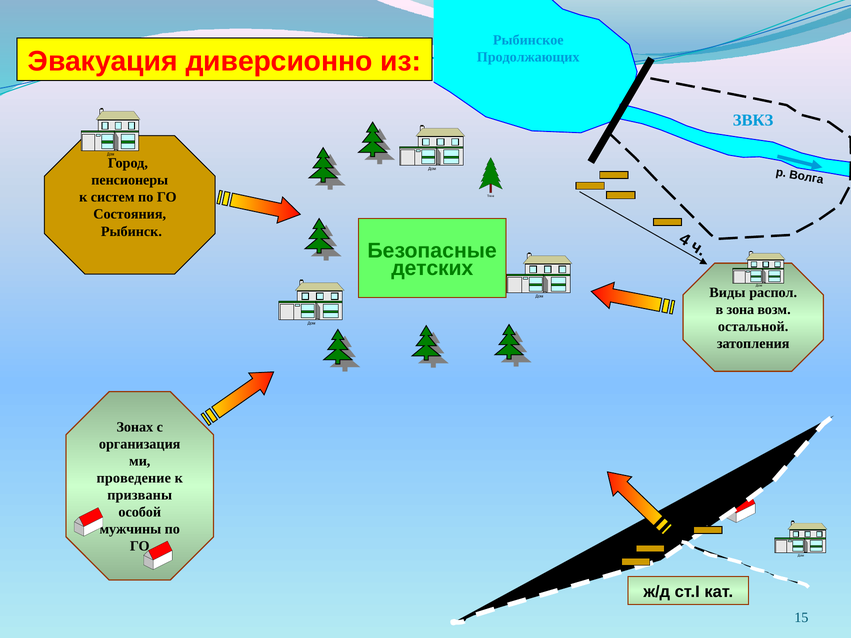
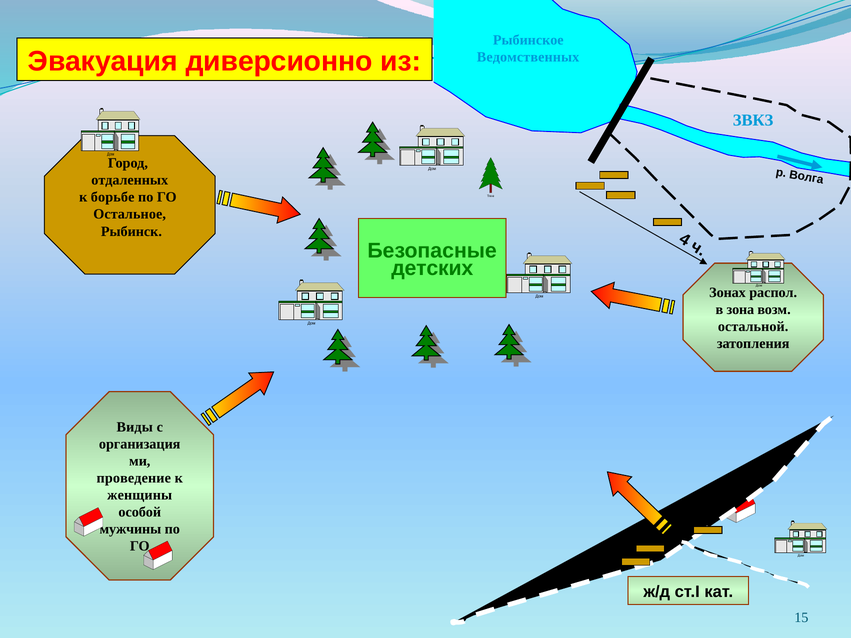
Продолжающих: Продолжающих -> Ведомственных
пенсионеры: пенсионеры -> отдаленных
систем: систем -> борьбе
Состояния: Состояния -> Остальное
Виды: Виды -> Зонах
Зонах: Зонах -> Виды
призваны: призваны -> женщины
